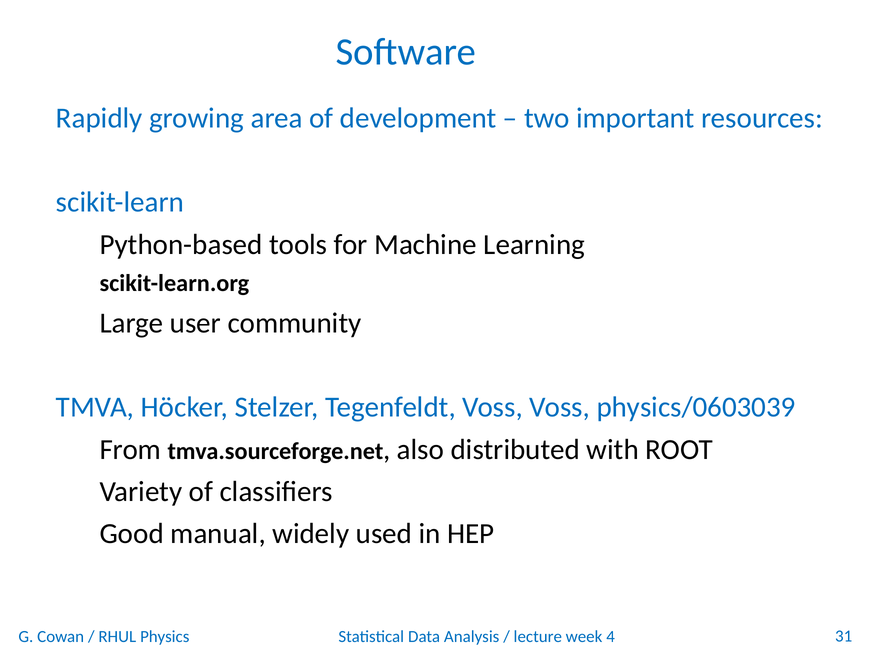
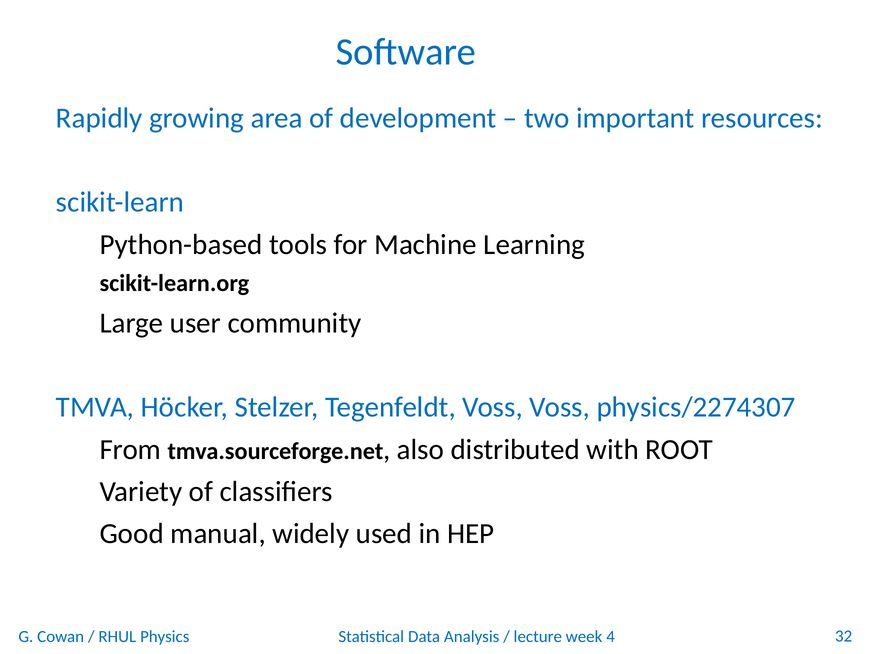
physics/0603039: physics/0603039 -> physics/2274307
31: 31 -> 32
